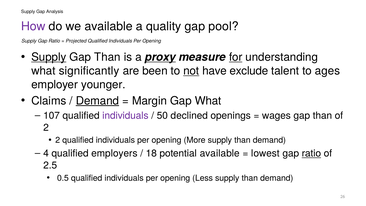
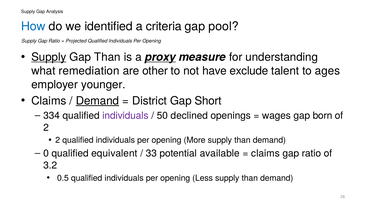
How colour: purple -> blue
we available: available -> identified
quality: quality -> criteria
for underline: present -> none
significantly: significantly -> remediation
been: been -> other
not underline: present -> none
Margin: Margin -> District
Gap What: What -> Short
107: 107 -> 334
than at (322, 116): than -> born
4: 4 -> 0
employers: employers -> equivalent
18: 18 -> 33
lowest at (265, 153): lowest -> claims
ratio at (311, 153) underline: present -> none
2.5: 2.5 -> 3.2
